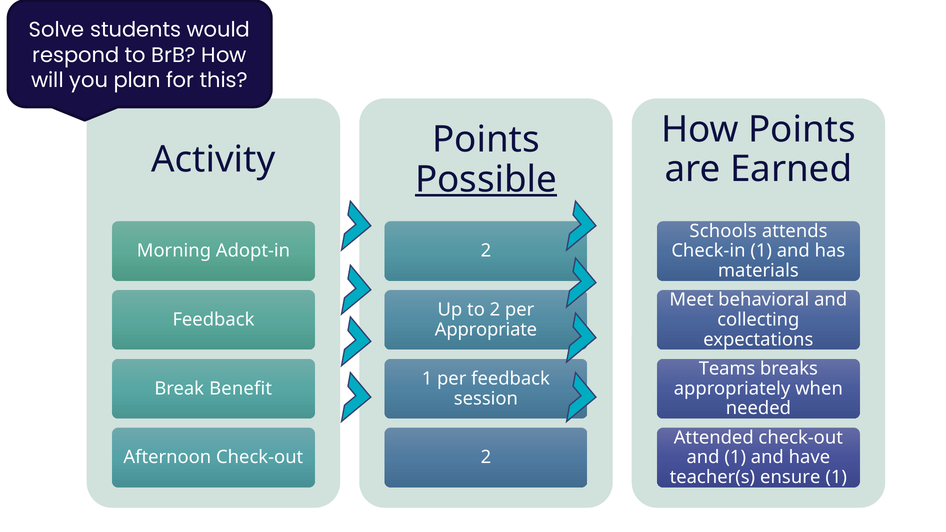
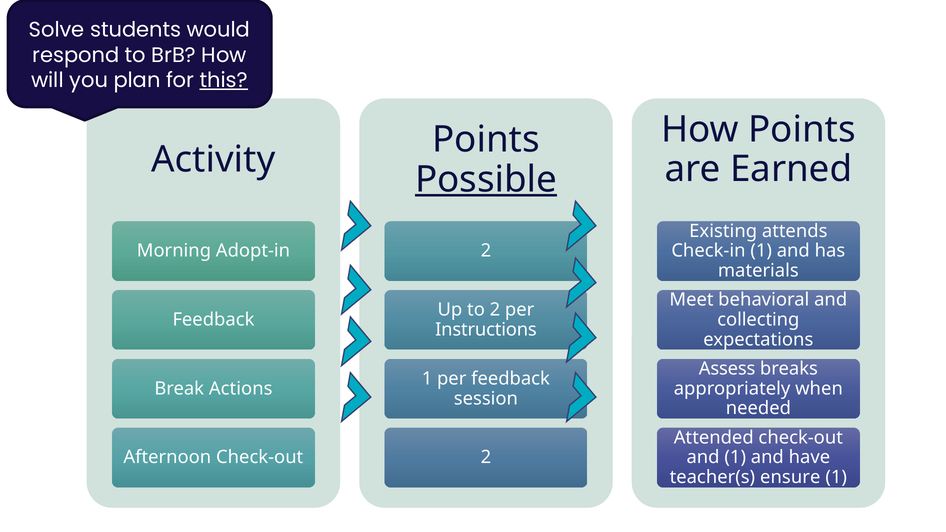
this underline: none -> present
Schools: Schools -> Existing
Appropriate: Appropriate -> Instructions
Teams: Teams -> Assess
Benefit: Benefit -> Actions
